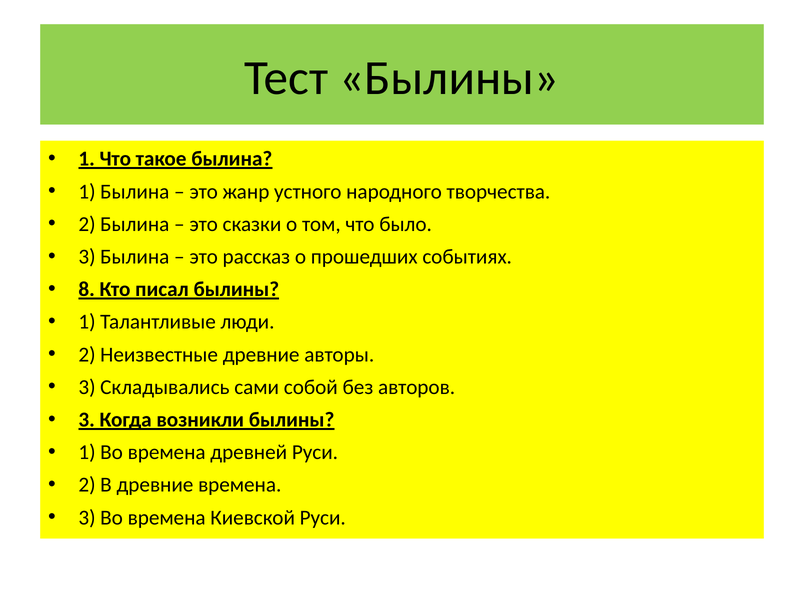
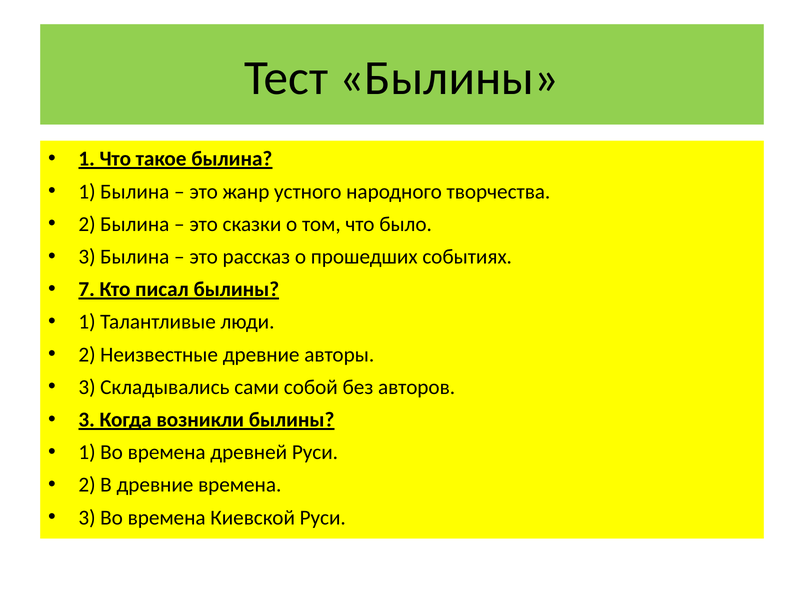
8: 8 -> 7
